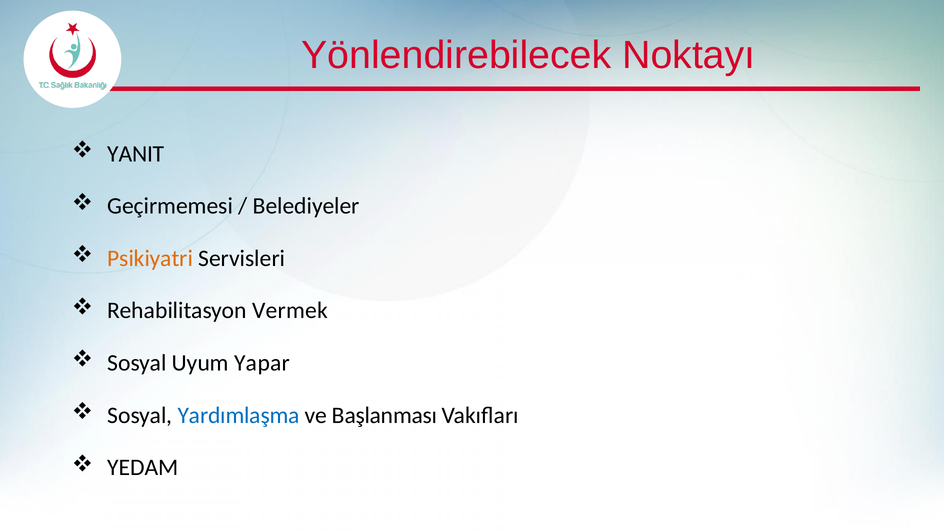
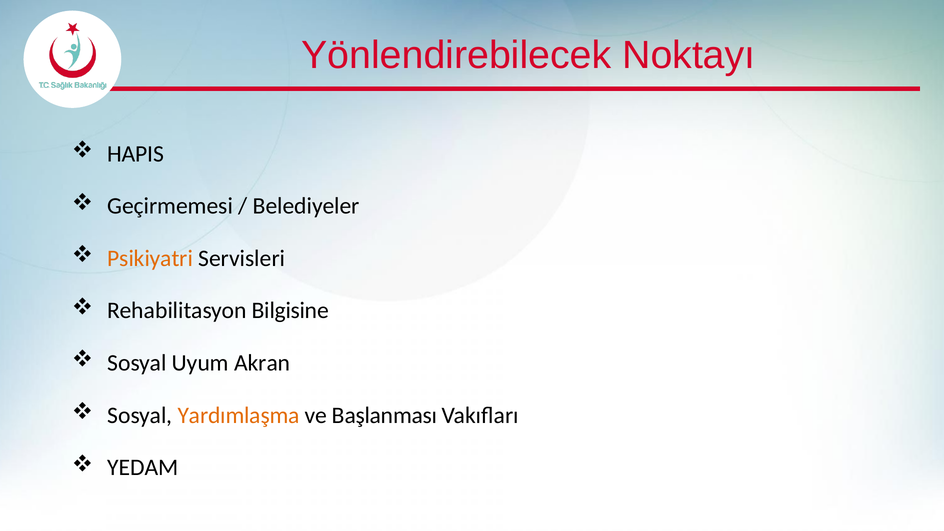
YANIT: YANIT -> HAPIS
Vermek: Vermek -> Bilgisine
Yapar: Yapar -> Akran
Yardımlaşma colour: blue -> orange
